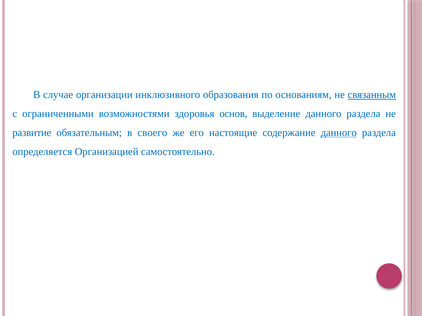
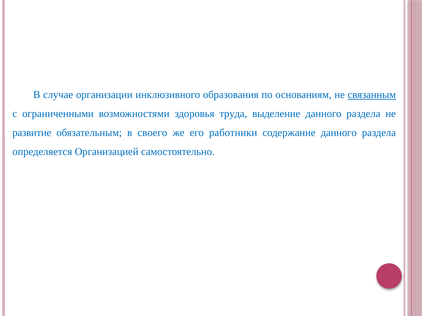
основ: основ -> труда
настоящие: настоящие -> работники
данного at (339, 133) underline: present -> none
